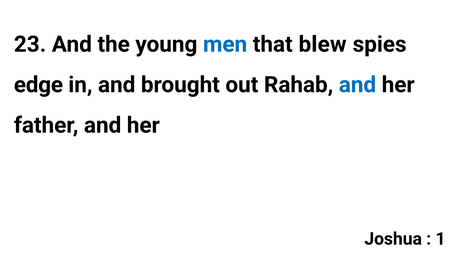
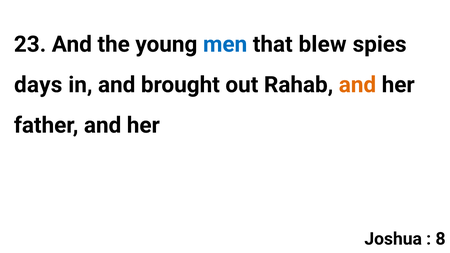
edge: edge -> days
and at (357, 85) colour: blue -> orange
1: 1 -> 8
